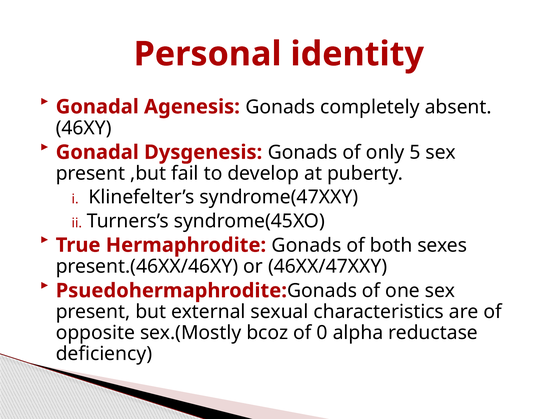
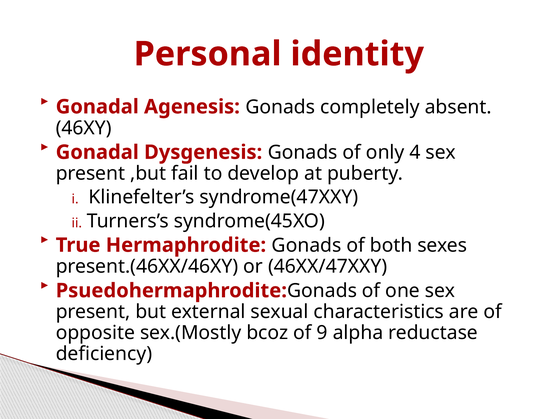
5: 5 -> 4
0: 0 -> 9
